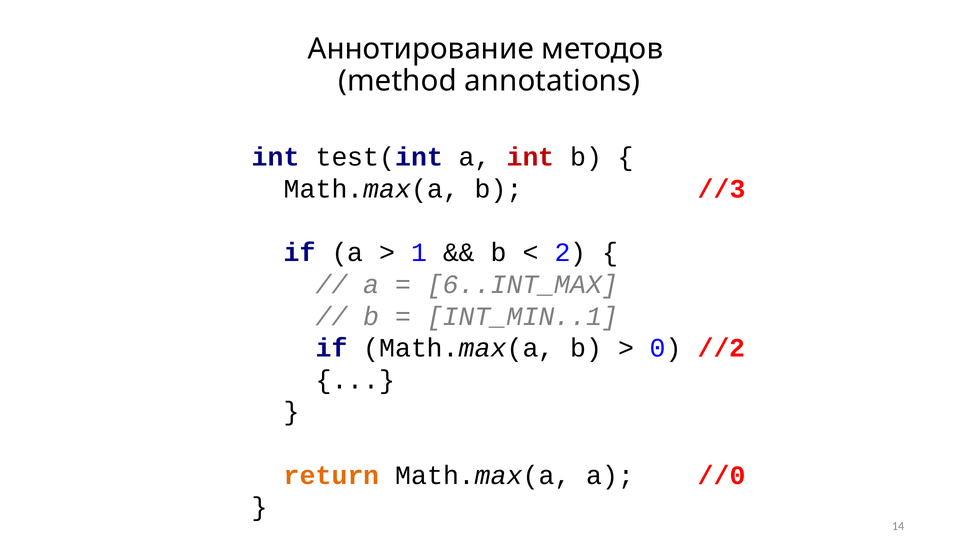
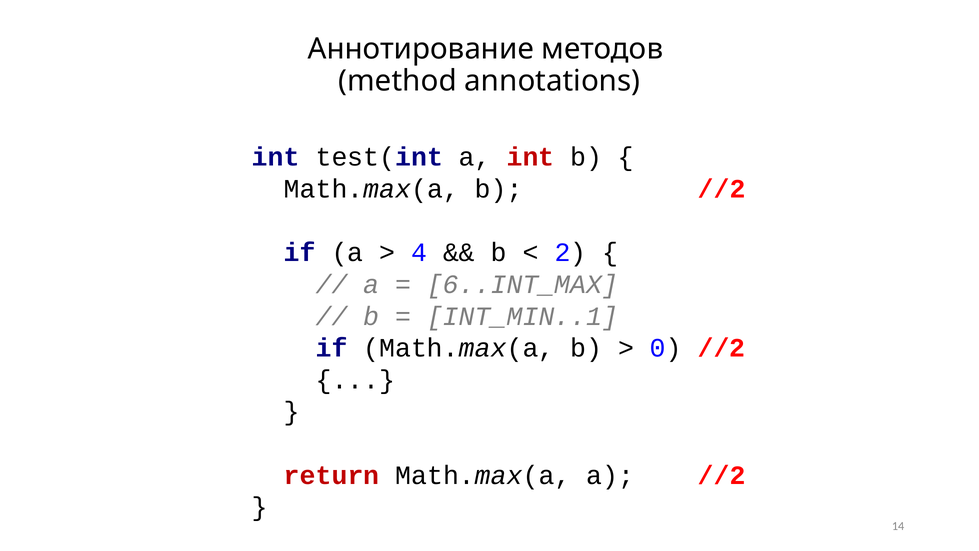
b //3: //3 -> //2
1: 1 -> 4
return colour: orange -> red
a //0: //0 -> //2
